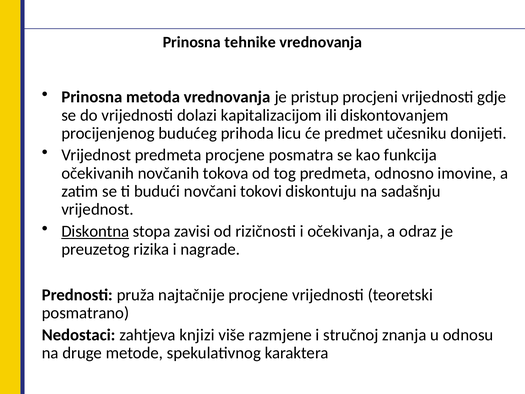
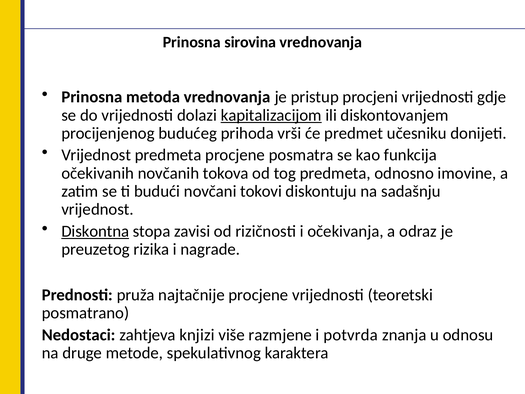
tehnike: tehnike -> sirovina
kapitalizacijom underline: none -> present
licu: licu -> vrši
stručnoj: stručnoj -> potvrda
